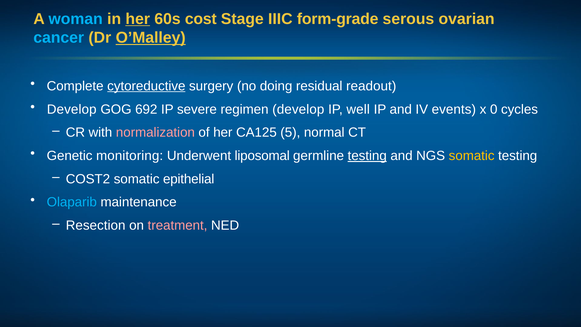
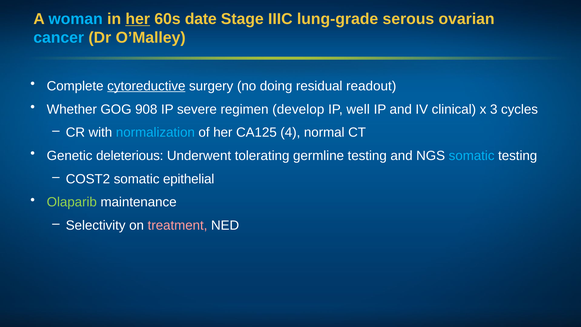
cost: cost -> date
form-grade: form-grade -> lung-grade
O’Malley underline: present -> none
Develop at (72, 109): Develop -> Whether
692: 692 -> 908
events: events -> clinical
0: 0 -> 3
normalization colour: pink -> light blue
5: 5 -> 4
monitoring: monitoring -> deleterious
liposomal: liposomal -> tolerating
testing at (367, 156) underline: present -> none
somatic at (472, 156) colour: yellow -> light blue
Olaparib colour: light blue -> light green
Resection: Resection -> Selectivity
